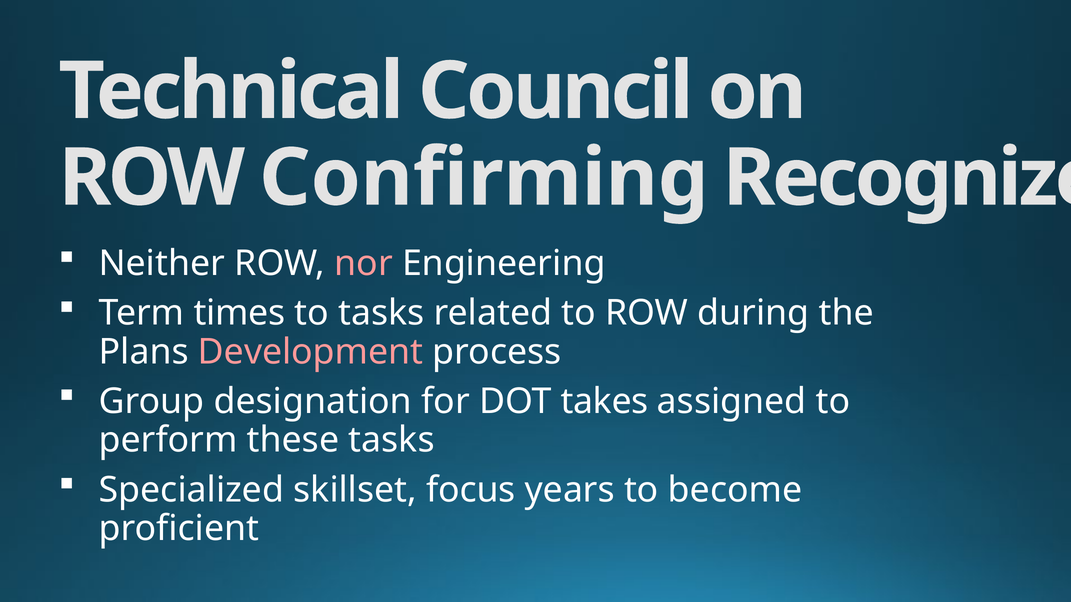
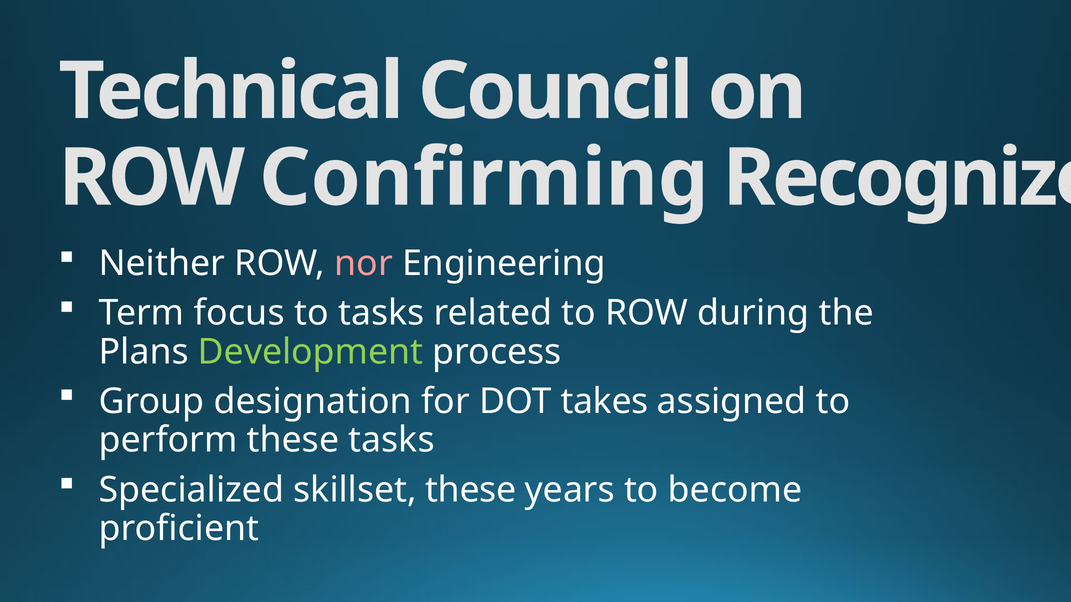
times: times -> focus
Development colour: pink -> light green
skillset focus: focus -> these
